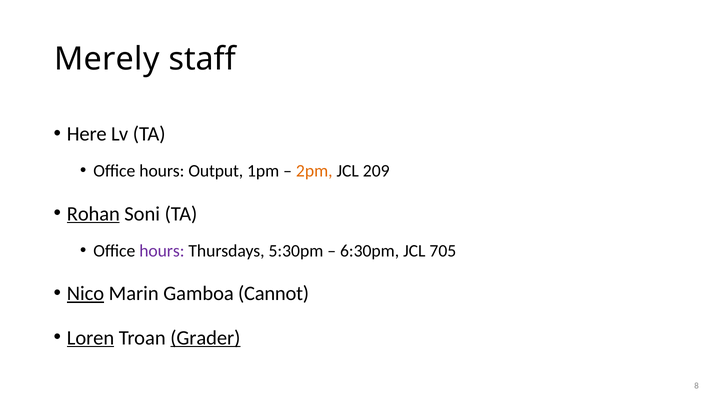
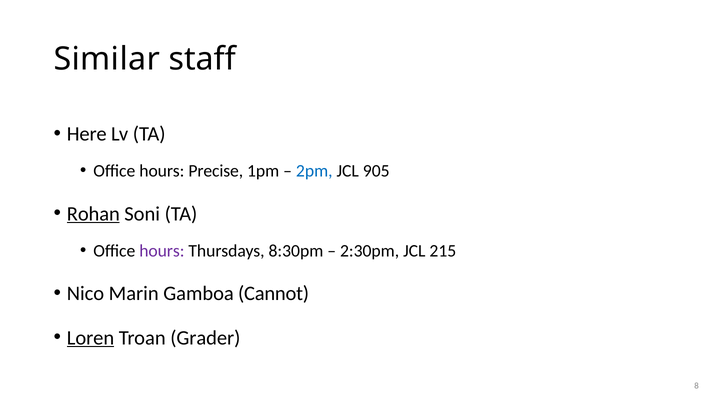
Merely: Merely -> Similar
Output: Output -> Precise
2pm colour: orange -> blue
209: 209 -> 905
5:30pm: 5:30pm -> 8:30pm
6:30pm: 6:30pm -> 2:30pm
705: 705 -> 215
Nico underline: present -> none
Grader underline: present -> none
